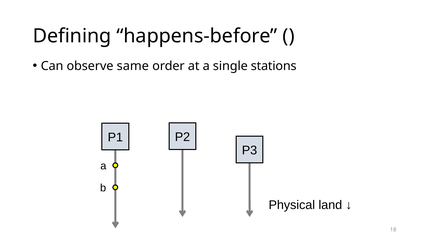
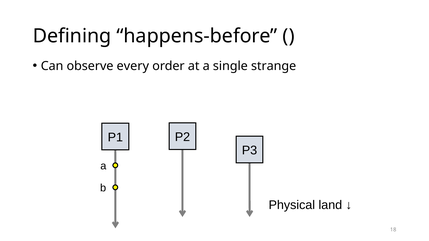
same: same -> every
stations: stations -> strange
